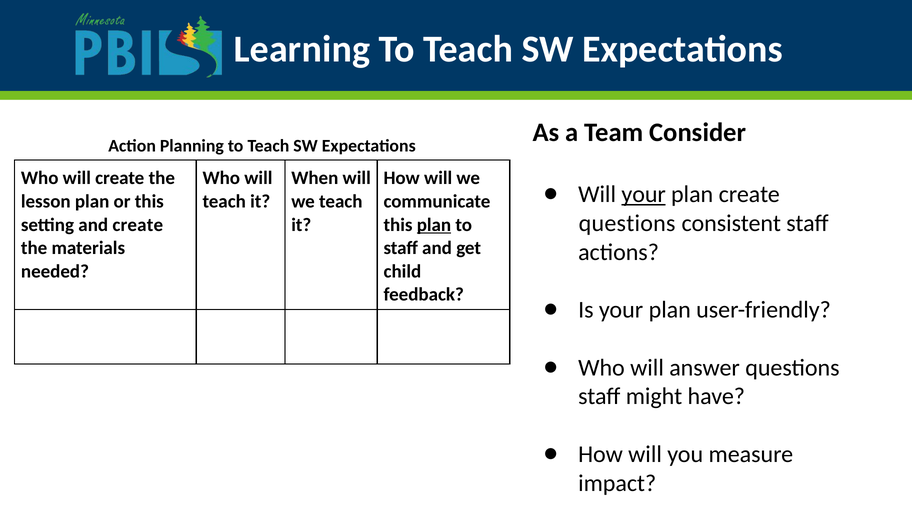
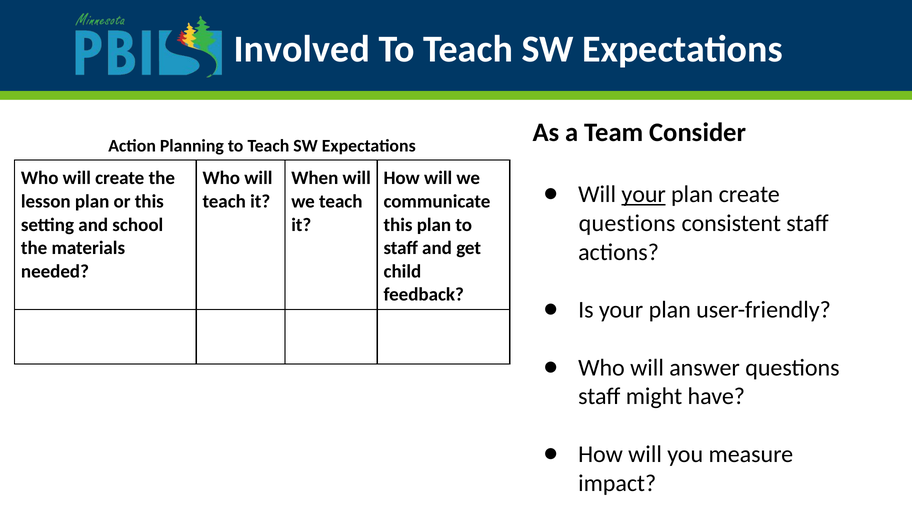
Learning: Learning -> Involved
and create: create -> school
plan at (434, 225) underline: present -> none
